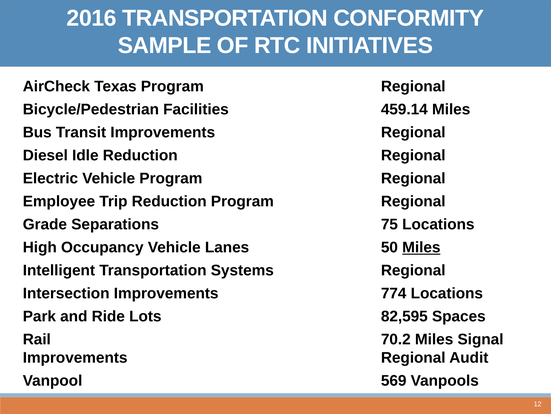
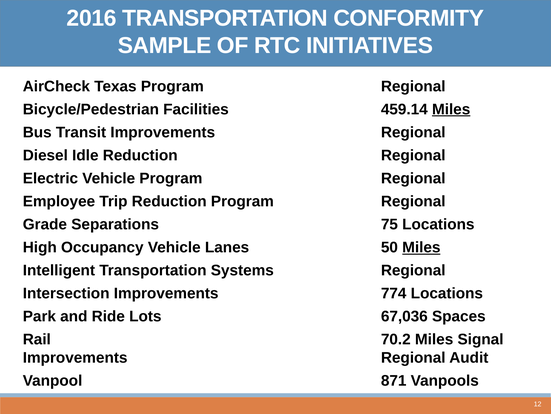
Miles at (451, 109) underline: none -> present
82,595: 82,595 -> 67,036
569: 569 -> 871
